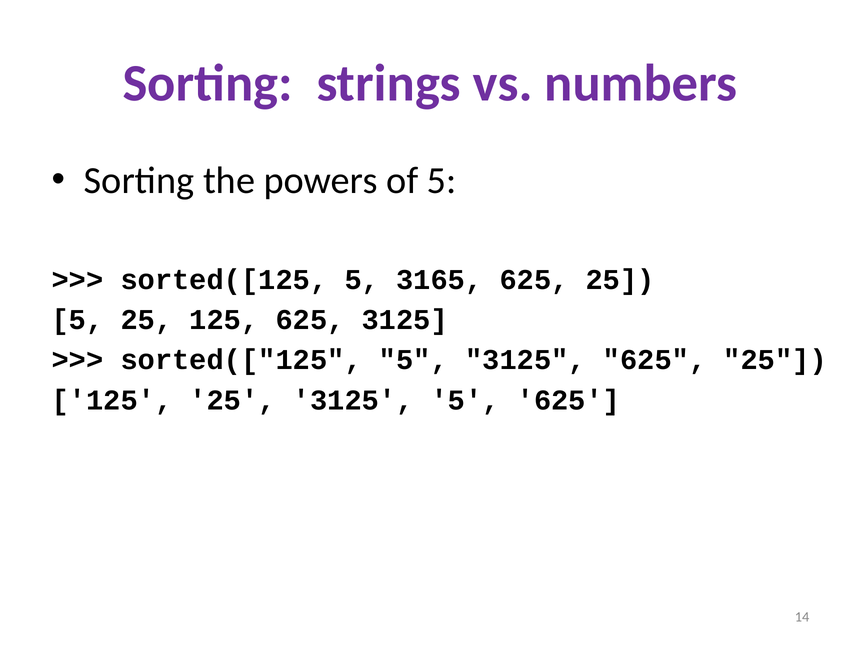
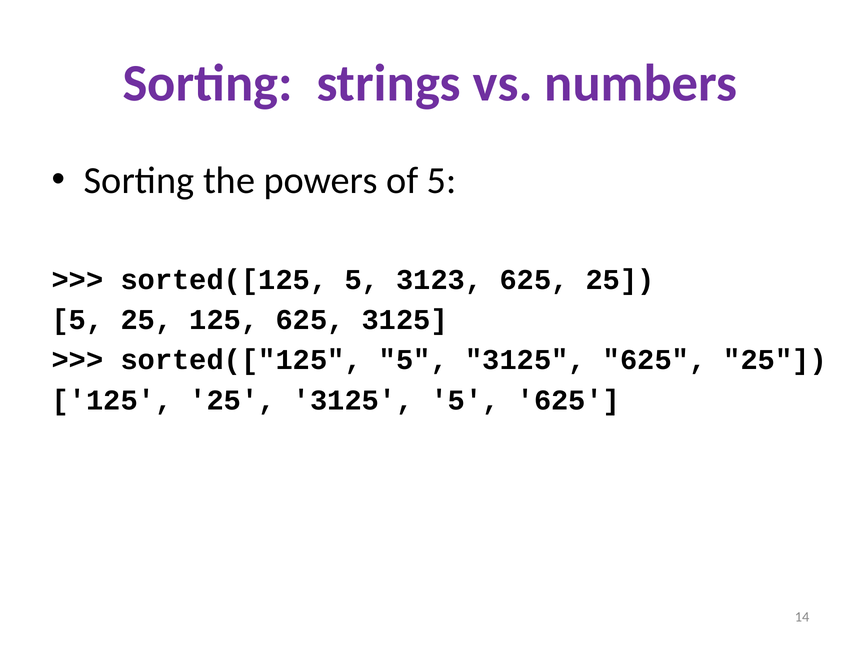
3165: 3165 -> 3123
